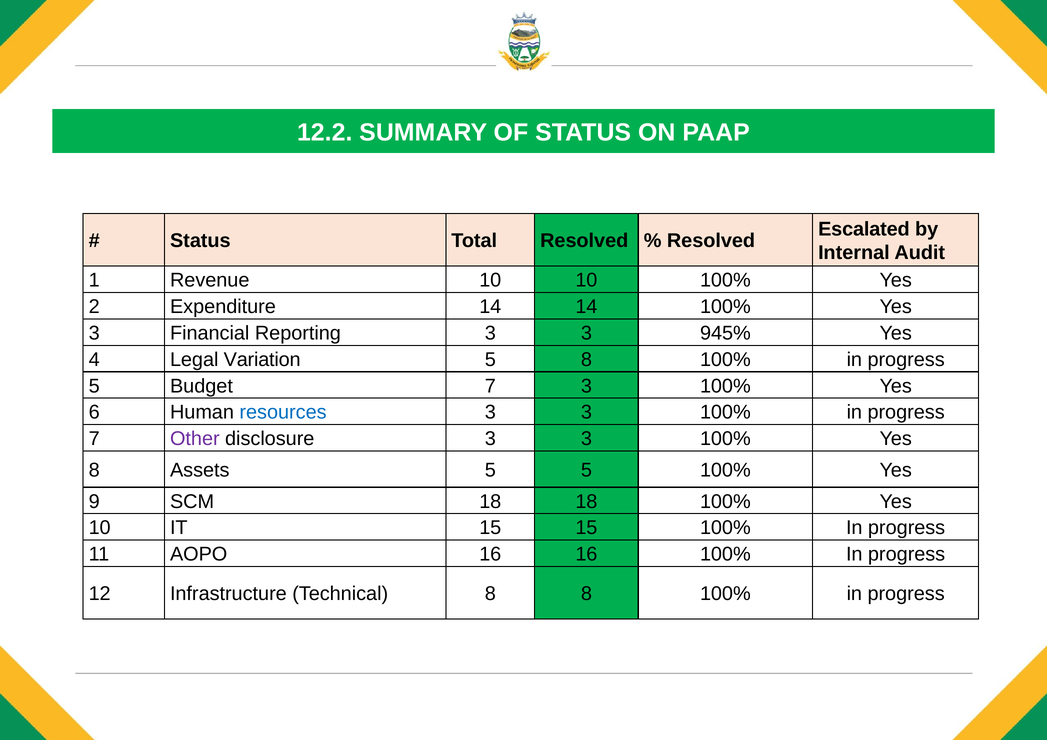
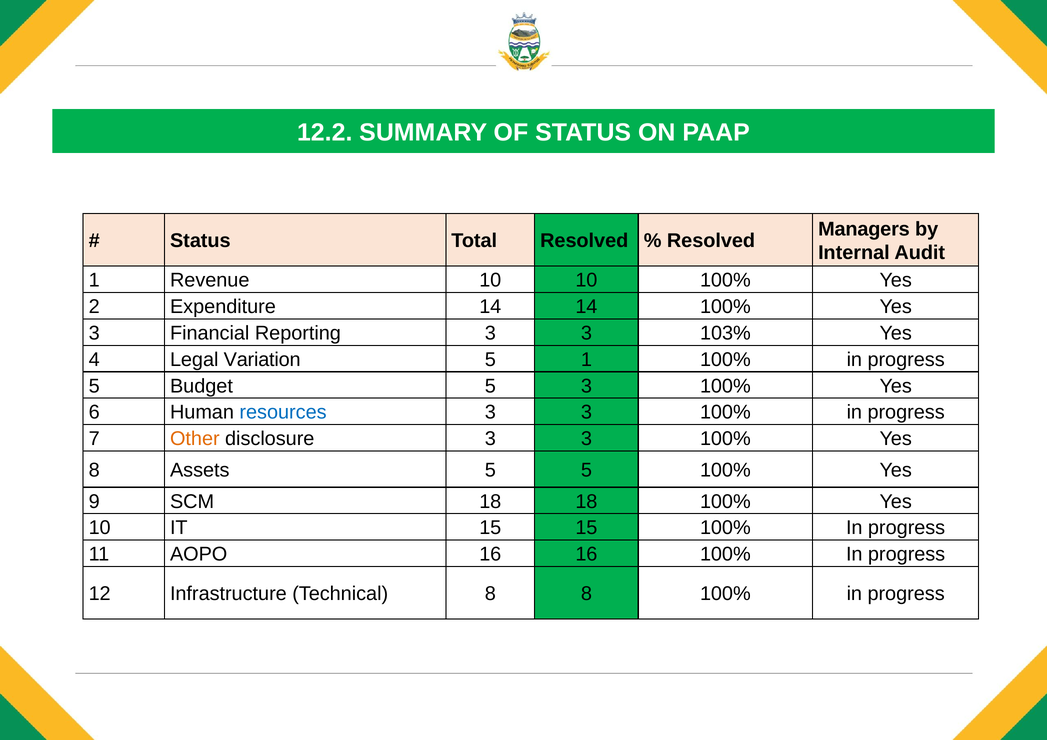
Escalated: Escalated -> Managers
945%: 945% -> 103%
5 8: 8 -> 1
Budget 7: 7 -> 5
Other colour: purple -> orange
